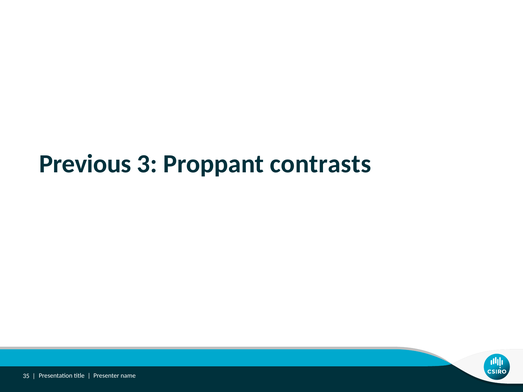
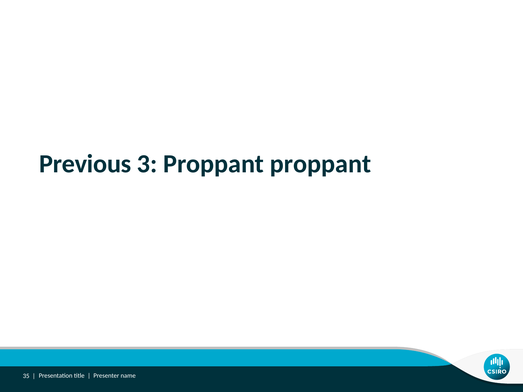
Proppant contrasts: contrasts -> proppant
